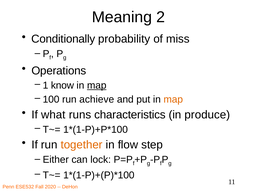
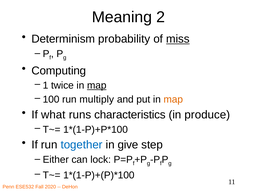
Conditionally: Conditionally -> Determinism
miss underline: none -> present
Operations: Operations -> Computing
know: know -> twice
achieve: achieve -> multiply
together colour: orange -> blue
flow: flow -> give
